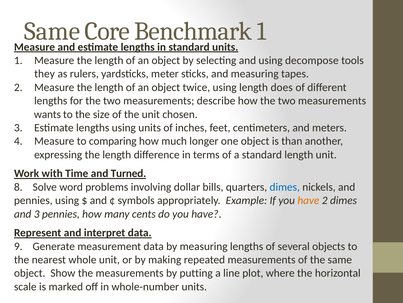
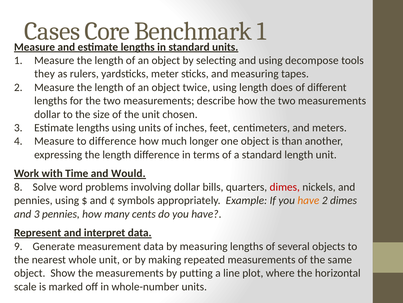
Same at (52, 31): Same -> Cases
wants at (47, 114): wants -> dollar
to comparing: comparing -> difference
Turned: Turned -> Would
dimes at (285, 187) colour: blue -> red
